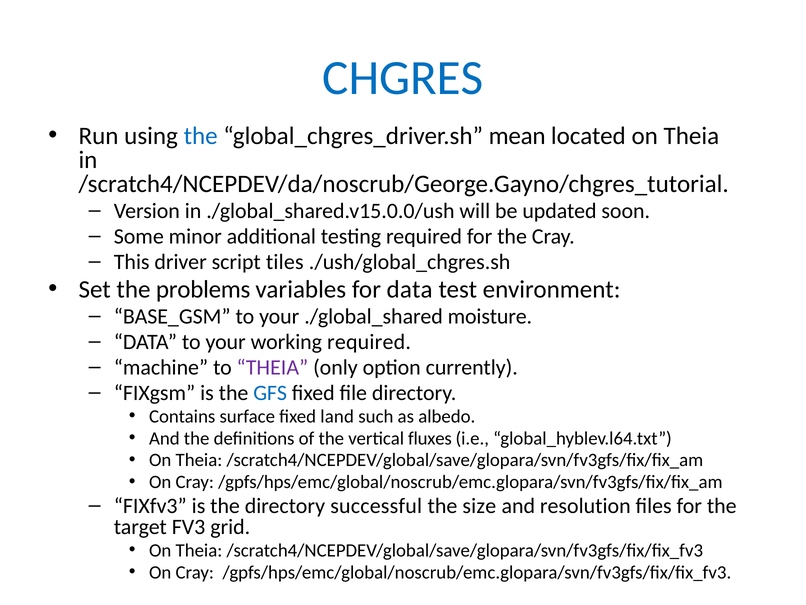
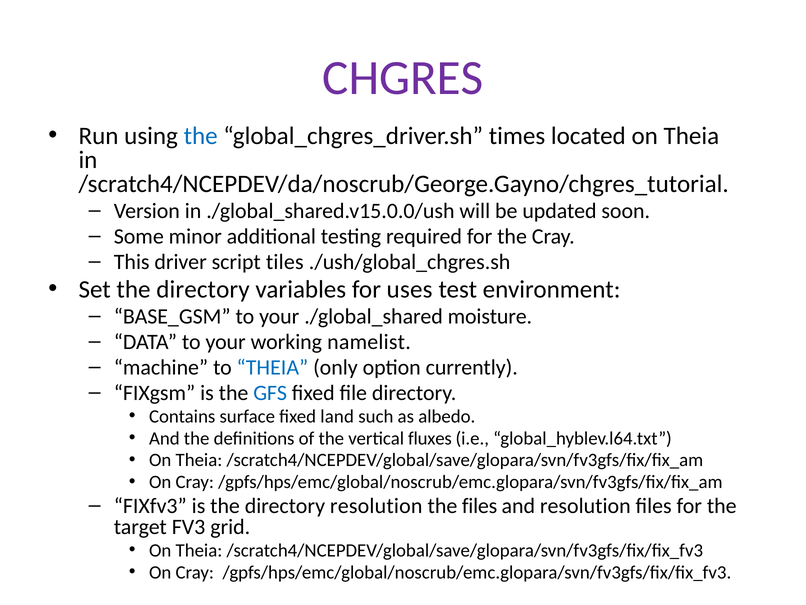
CHGRES colour: blue -> purple
mean: mean -> times
Set the problems: problems -> directory
for data: data -> uses
working required: required -> namelist
THEIA at (272, 367) colour: purple -> blue
directory successful: successful -> resolution
the size: size -> files
